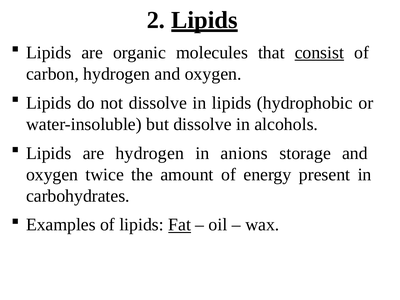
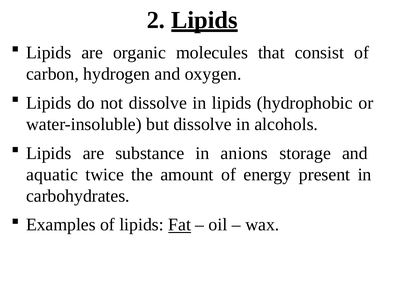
consist underline: present -> none
are hydrogen: hydrogen -> substance
oxygen at (52, 174): oxygen -> aquatic
